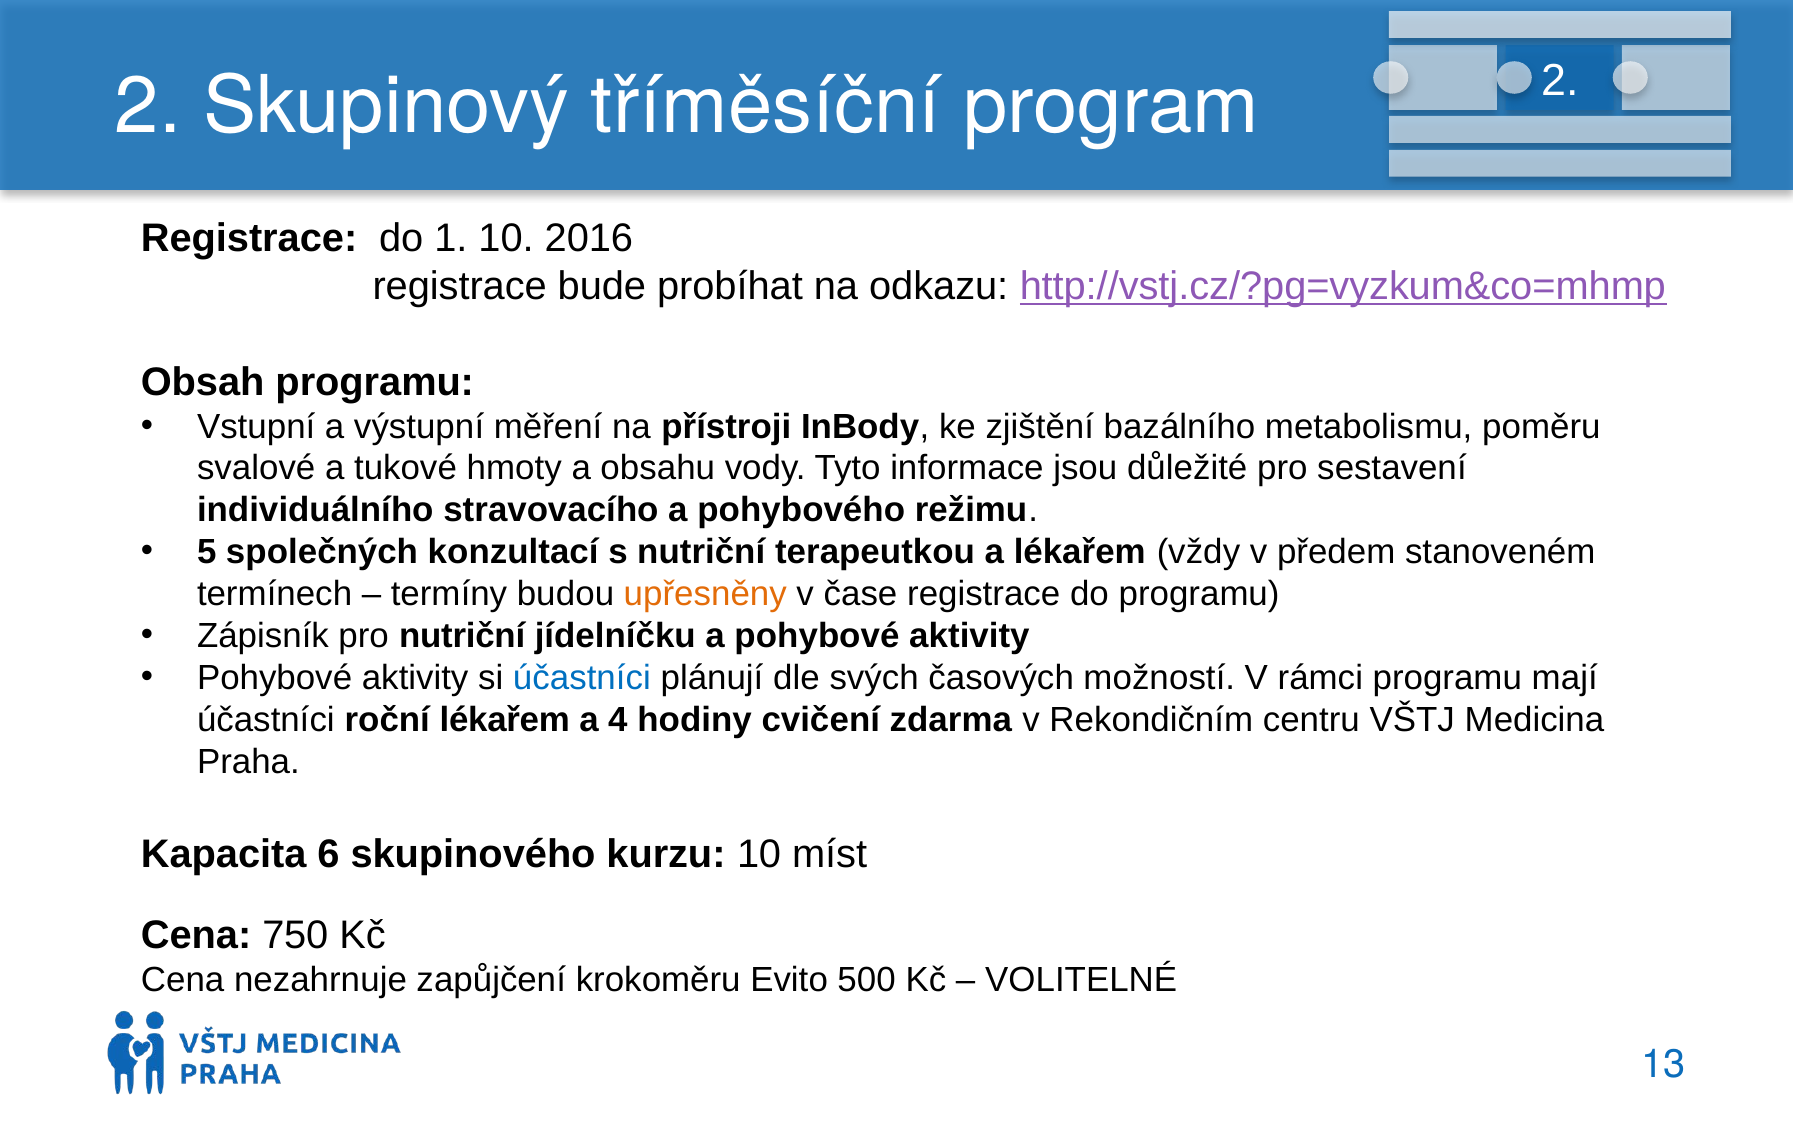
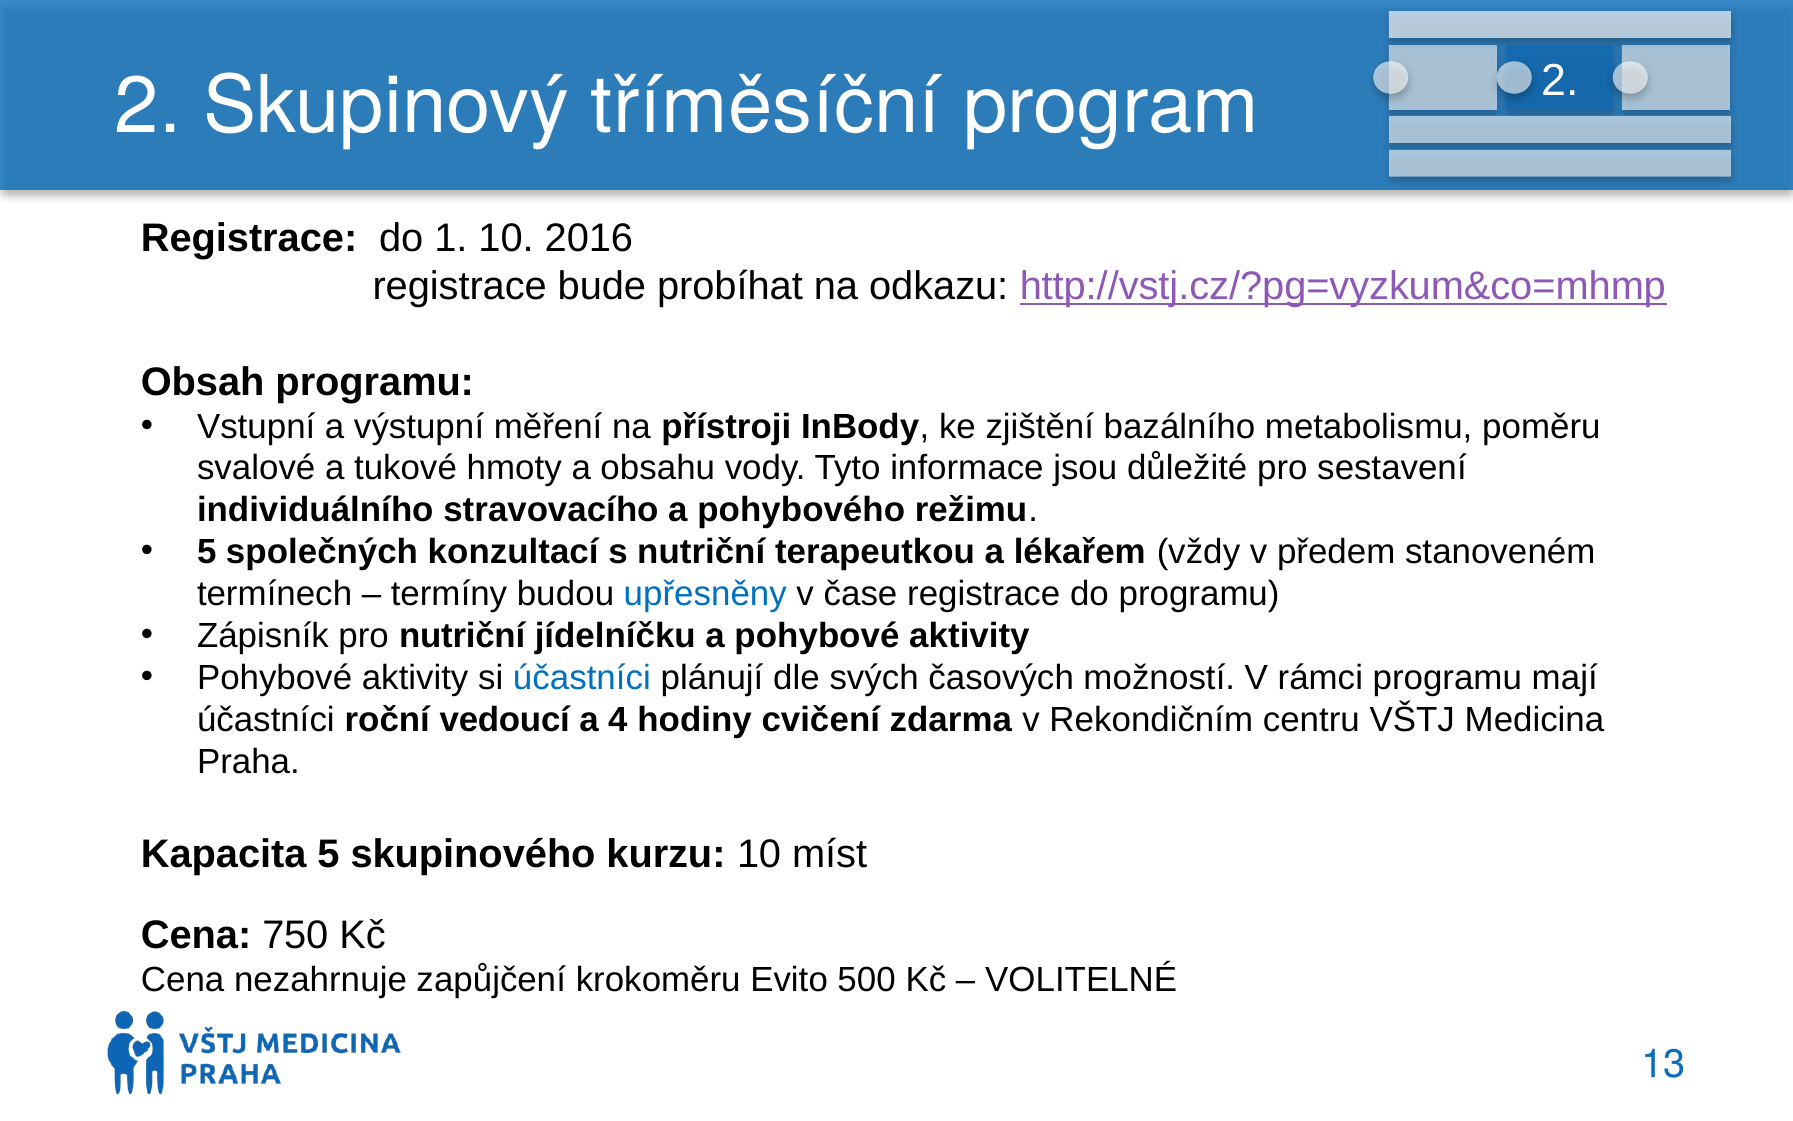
upřesněny colour: orange -> blue
roční lékařem: lékařem -> vedoucí
Kapacita 6: 6 -> 5
